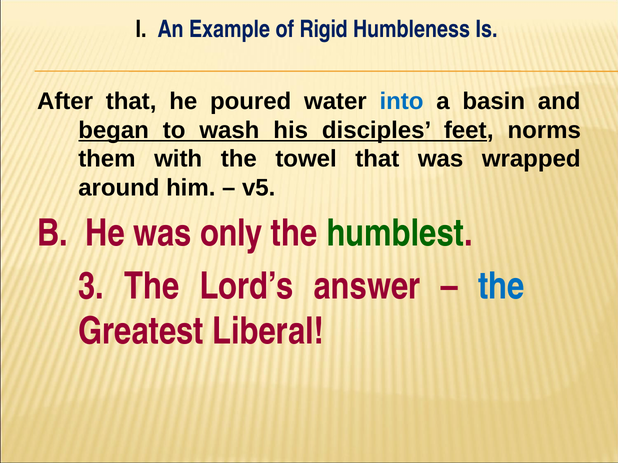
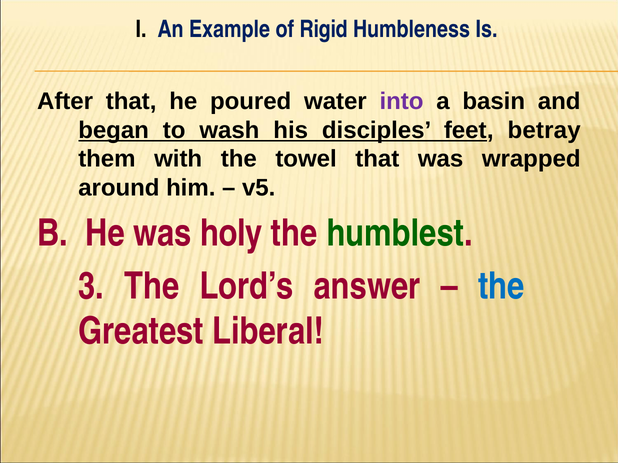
into colour: blue -> purple
norms: norms -> betray
only: only -> holy
